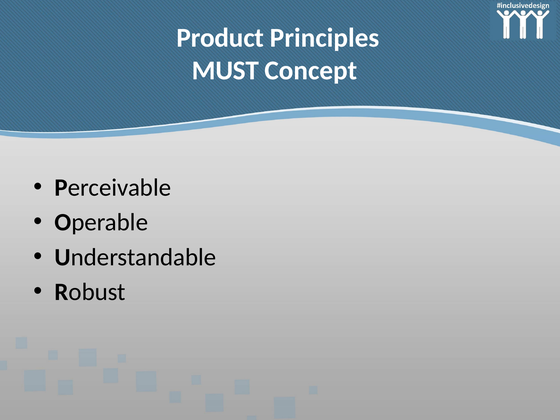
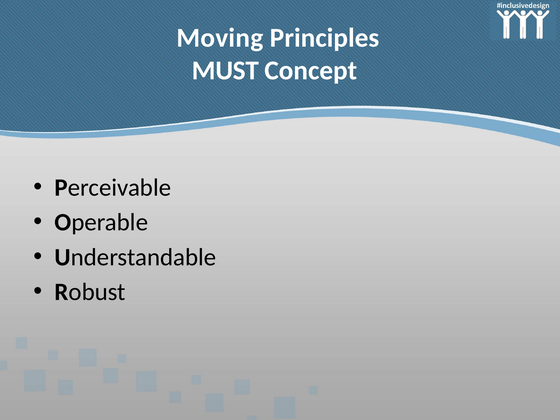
Product: Product -> Moving
